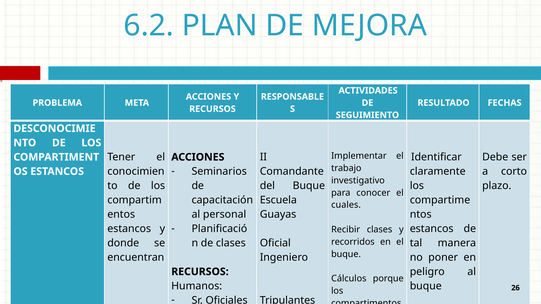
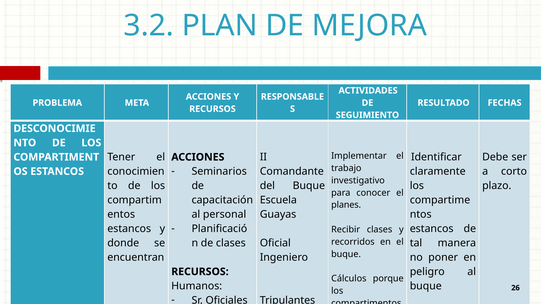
6.2: 6.2 -> 3.2
cuales: cuales -> planes
